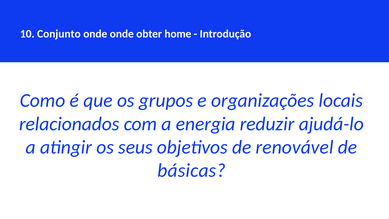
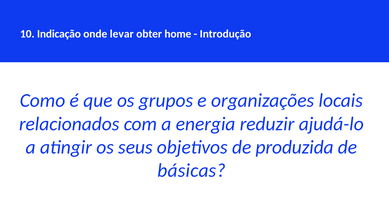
Conjunto: Conjunto -> Indicação
onde onde: onde -> levar
renovável: renovável -> produzida
